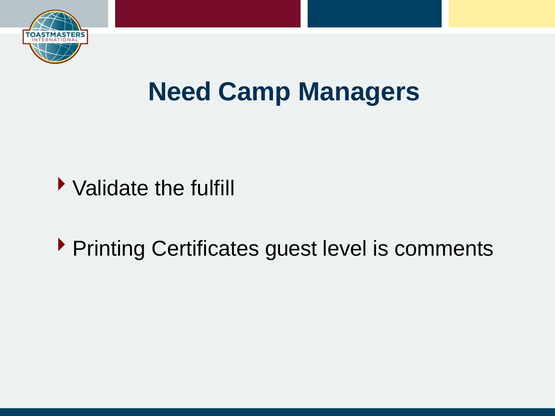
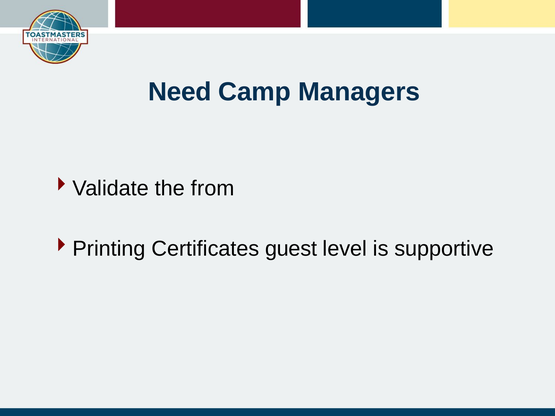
fulfill: fulfill -> from
comments: comments -> supportive
